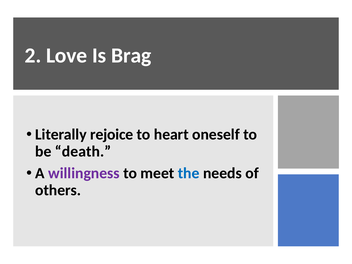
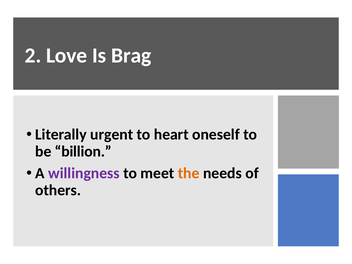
rejoice: rejoice -> urgent
death: death -> billion
the colour: blue -> orange
